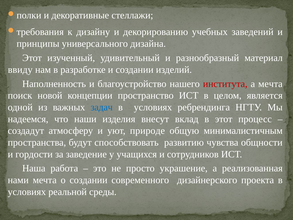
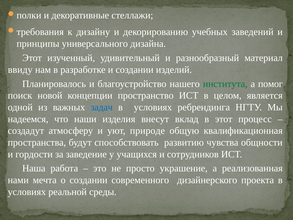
Наполненность: Наполненность -> Планировалось
института colour: red -> green
а мечта: мечта -> помог
минималистичным: минималистичным -> квалификационная
